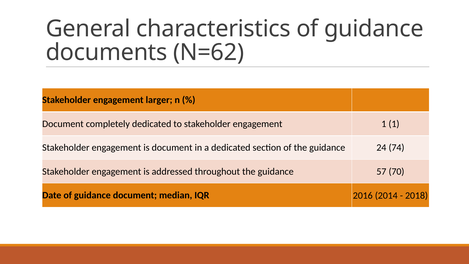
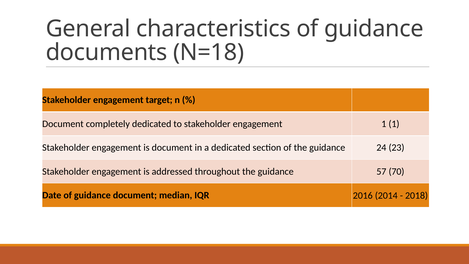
N=62: N=62 -> N=18
larger: larger -> target
74: 74 -> 23
